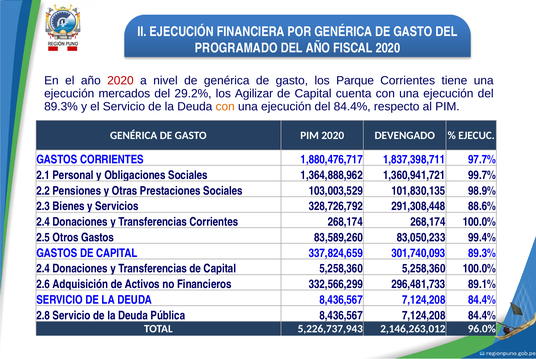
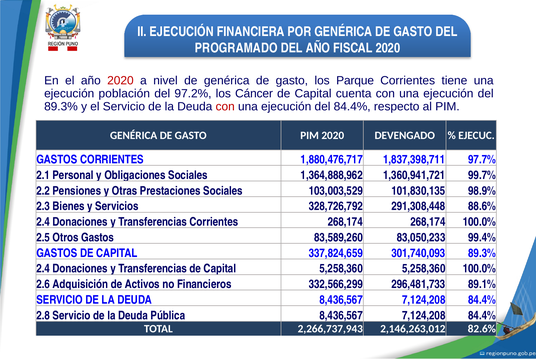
mercados: mercados -> población
29.2%: 29.2% -> 97.2%
Agilizar: Agilizar -> Cáncer
con at (225, 106) colour: orange -> red
5,226,737,943: 5,226,737,943 -> 2,266,737,943
96.0%: 96.0% -> 82.6%
